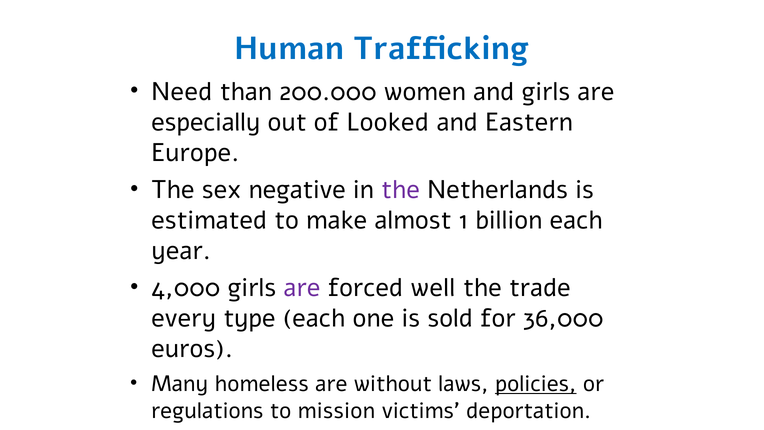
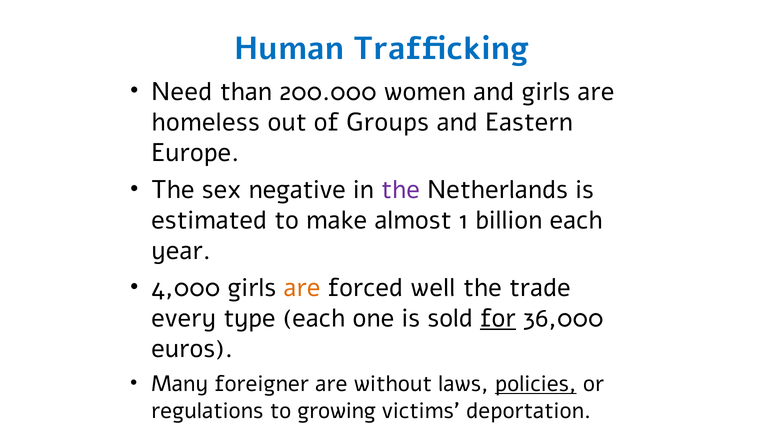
especially: especially -> homeless
Looked: Looked -> Groups
are at (302, 288) colour: purple -> orange
for underline: none -> present
homeless: homeless -> foreigner
mission: mission -> growing
